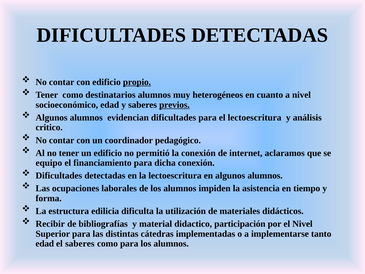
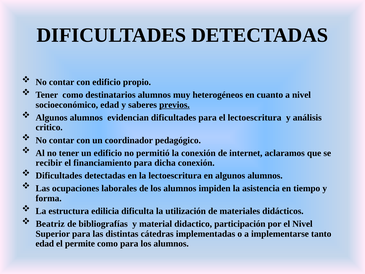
propio underline: present -> none
equipo: equipo -> recibir
Recibir: Recibir -> Beatriz
el saberes: saberes -> permite
